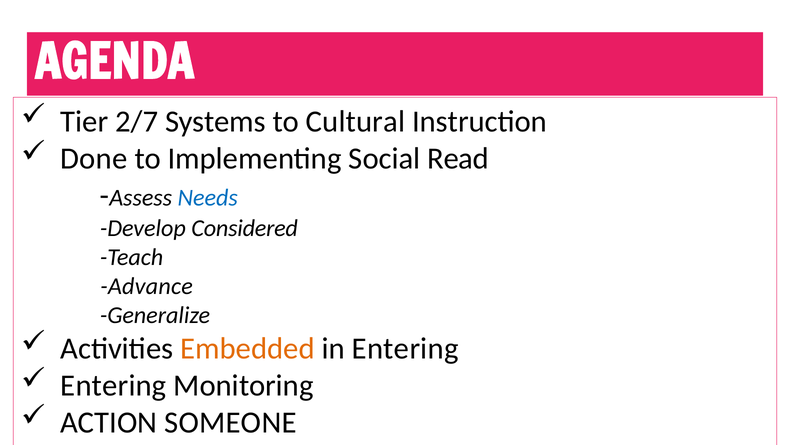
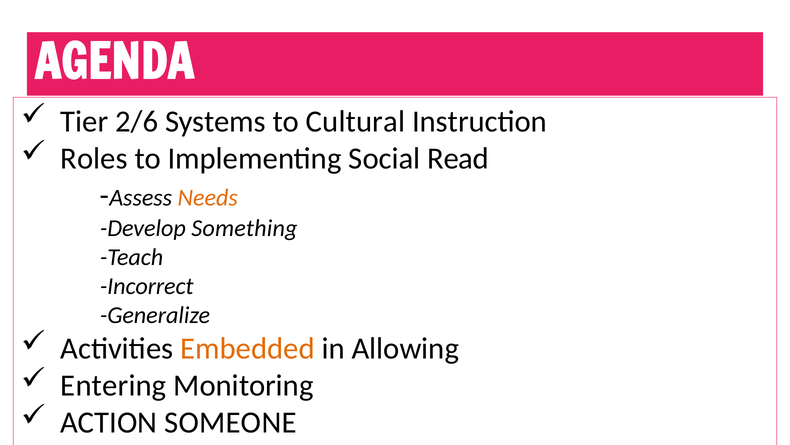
2/7: 2/7 -> 2/6
Done: Done -> Roles
Needs colour: blue -> orange
Considered: Considered -> Something
Advance: Advance -> Incorrect
in Entering: Entering -> Allowing
